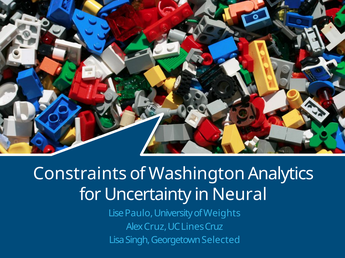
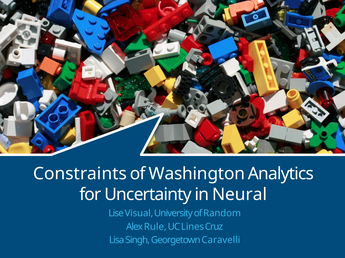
Paulo: Paulo -> Visual
Weights: Weights -> Random
Alex Cruz: Cruz -> Rule
Selected: Selected -> Caravelli
